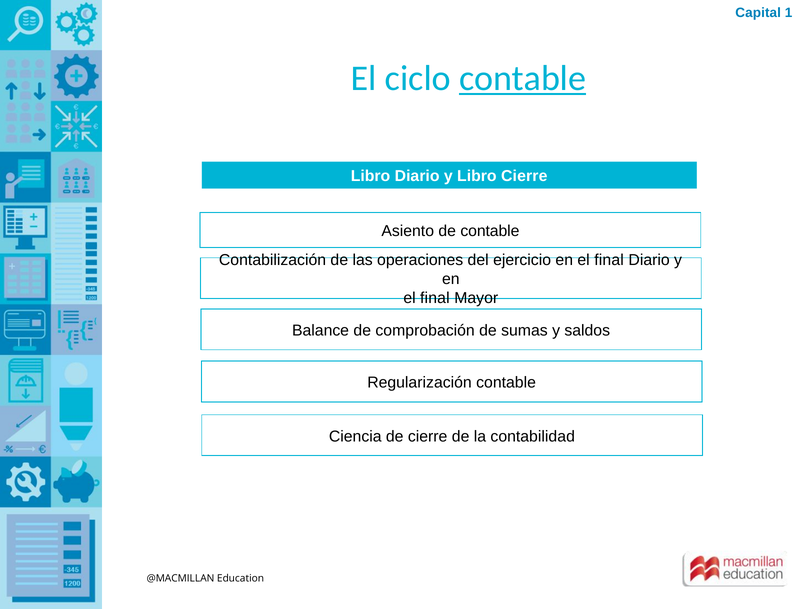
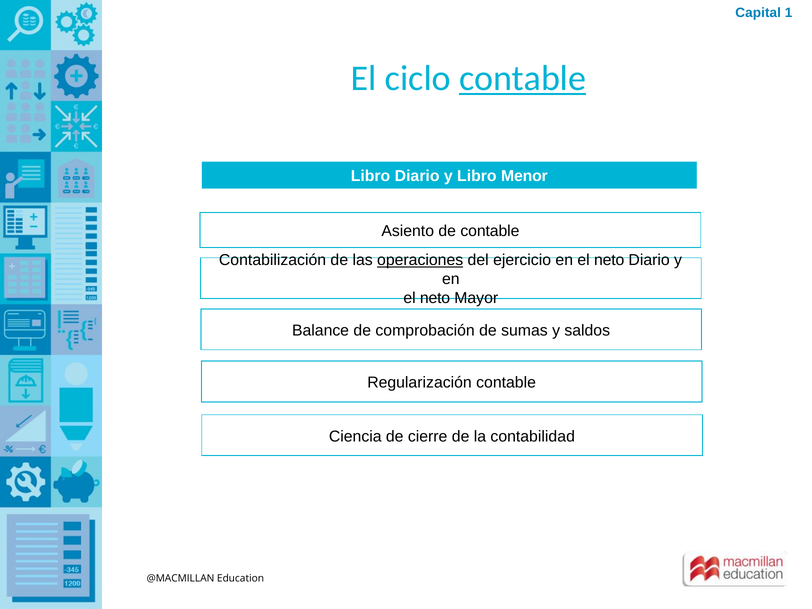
Libro Cierre: Cierre -> Menor
operaciones underline: none -> present
ejercicio en el final: final -> neto
final at (435, 298): final -> neto
